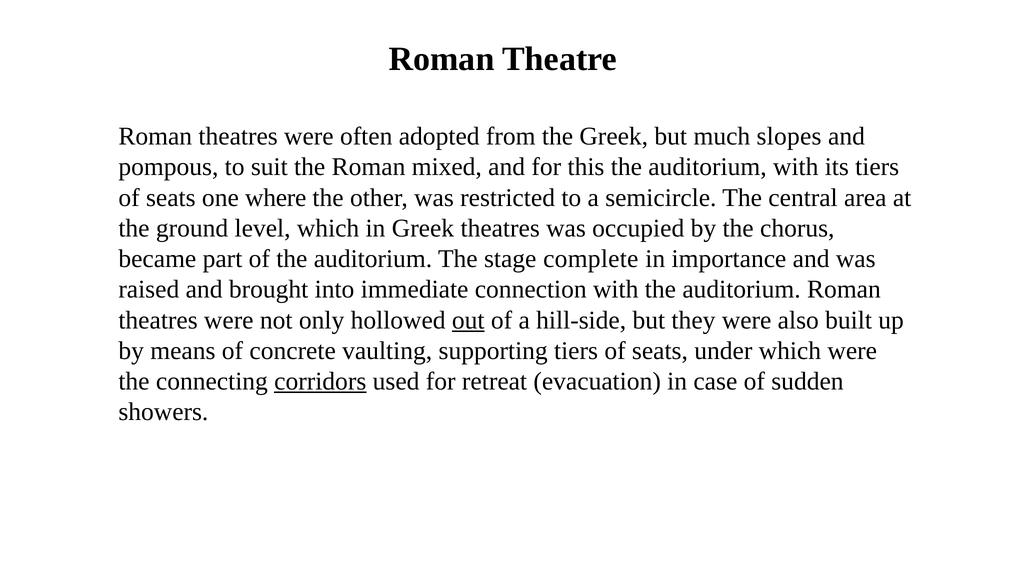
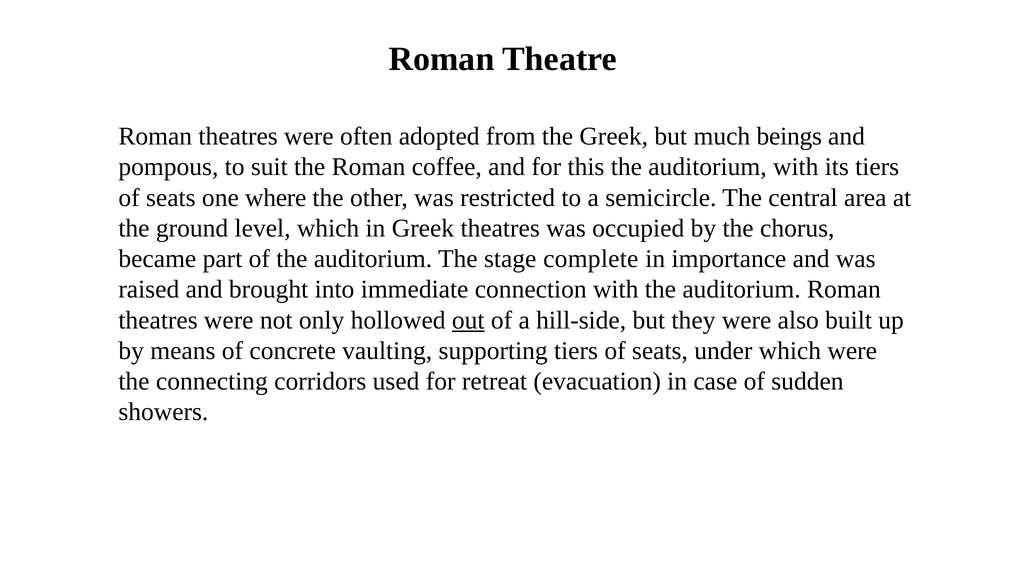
slopes: slopes -> beings
mixed: mixed -> coffee
corridors underline: present -> none
